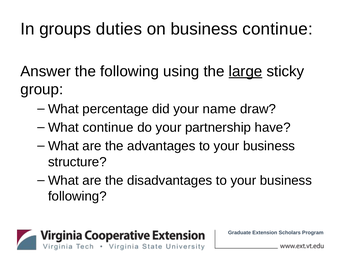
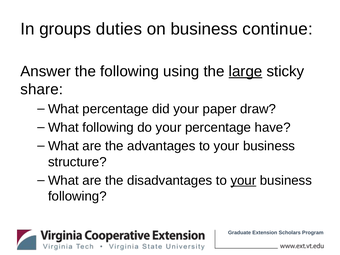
group: group -> share
name: name -> paper
What continue: continue -> following
your partnership: partnership -> percentage
your at (243, 180) underline: none -> present
